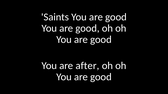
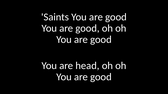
after: after -> head
